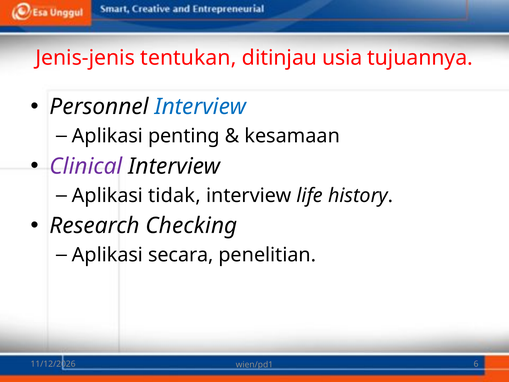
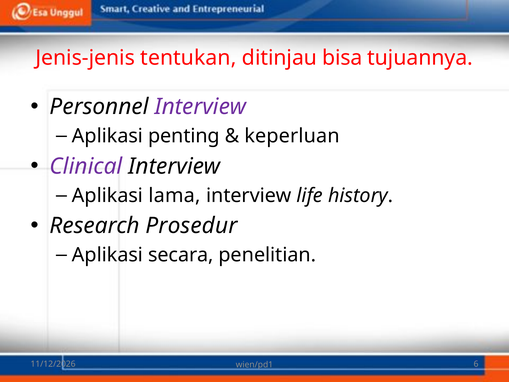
usia: usia -> bisa
Interview at (200, 107) colour: blue -> purple
kesamaan: kesamaan -> keperluan
tidak: tidak -> lama
Checking: Checking -> Prosedur
